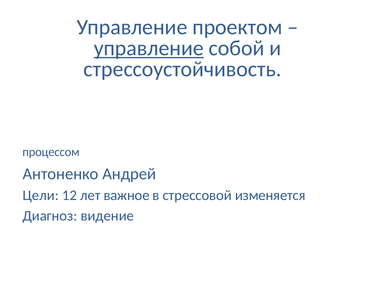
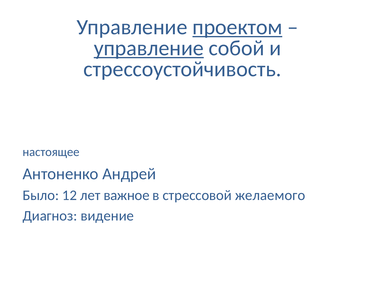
проектом underline: none -> present
процессом: процессом -> настоящее
Цели: Цели -> Было
изменяется: изменяется -> желаемого
